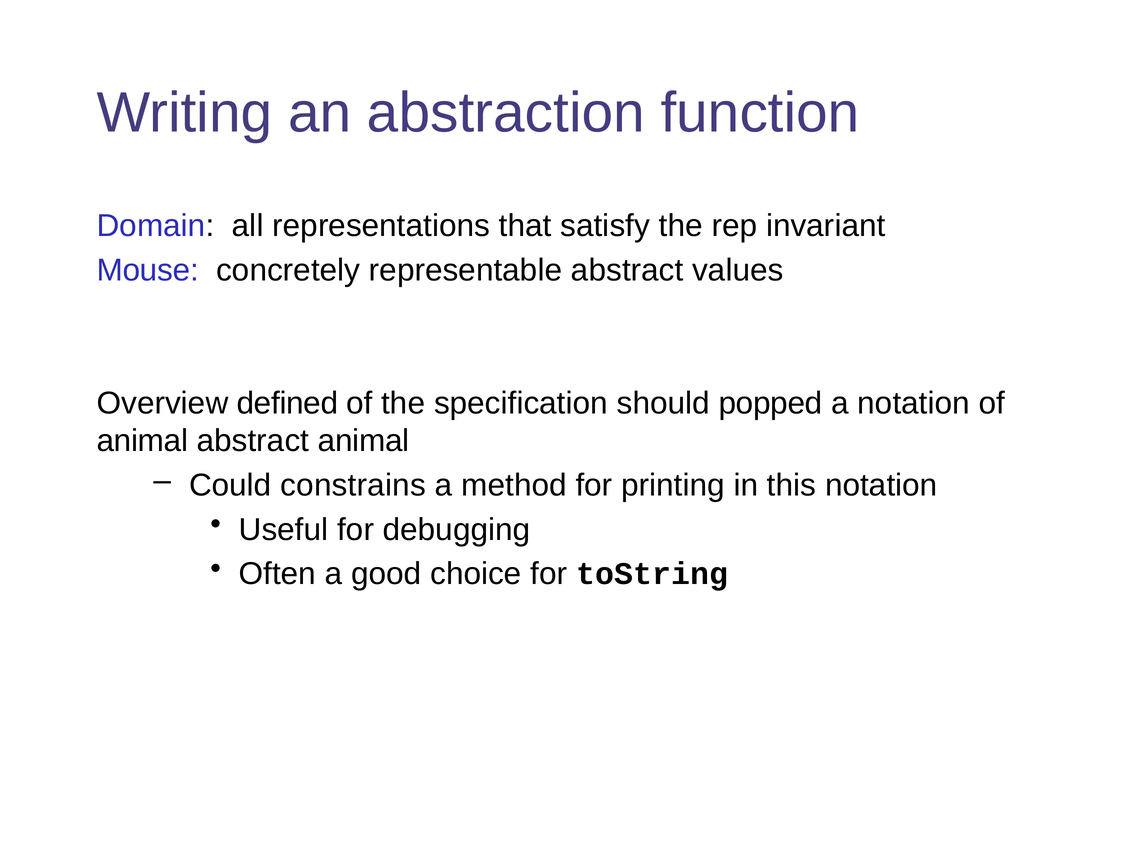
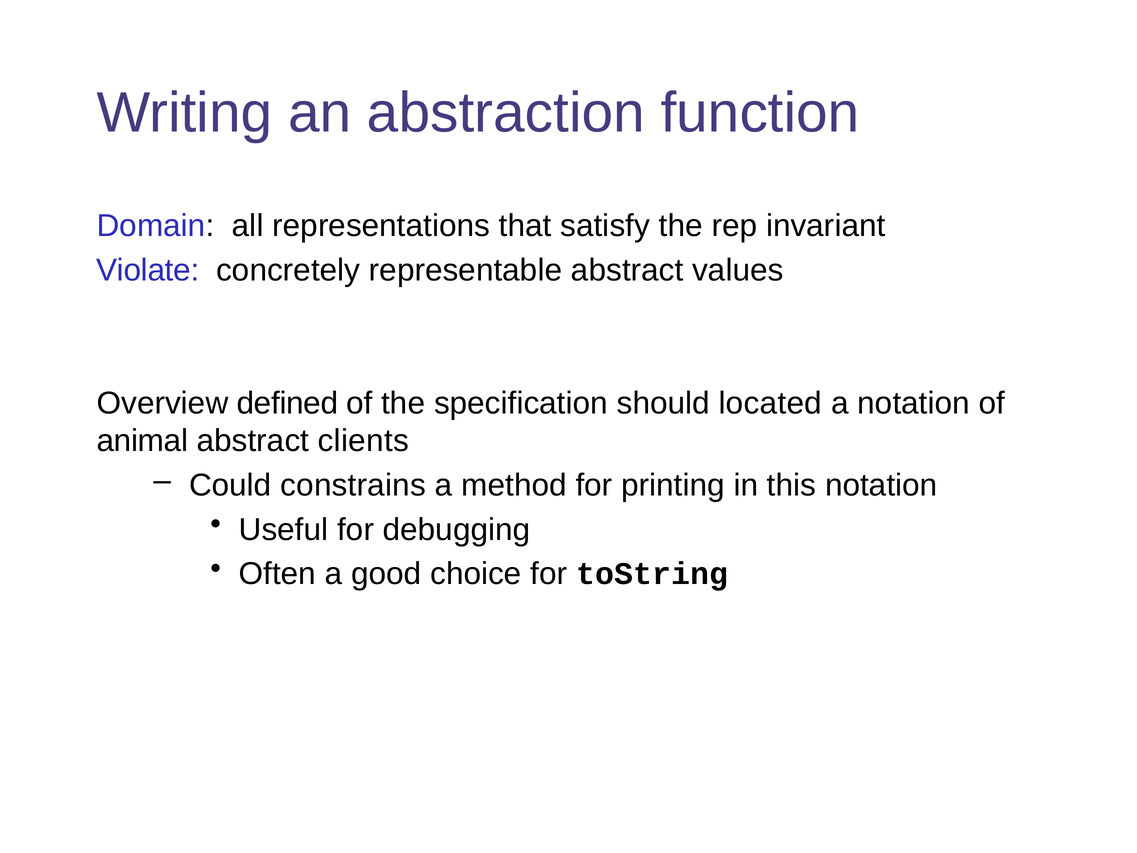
Mouse: Mouse -> Violate
popped: popped -> located
abstract animal: animal -> clients
